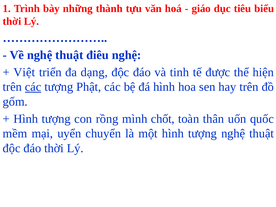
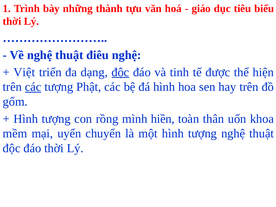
độc at (120, 72) underline: none -> present
chốt: chốt -> hiền
quốc: quốc -> khoa
